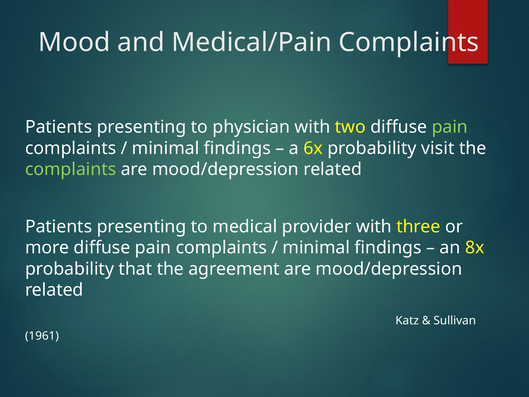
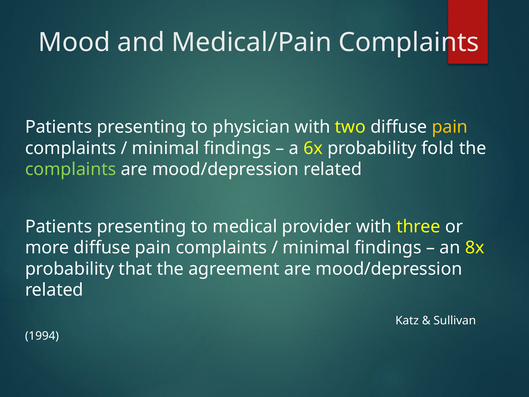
pain at (450, 127) colour: light green -> yellow
visit: visit -> fold
1961: 1961 -> 1994
